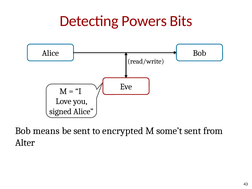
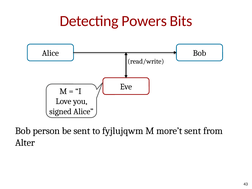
means: means -> person
encrypted: encrypted -> fyjlujqwm
some’t: some’t -> more’t
